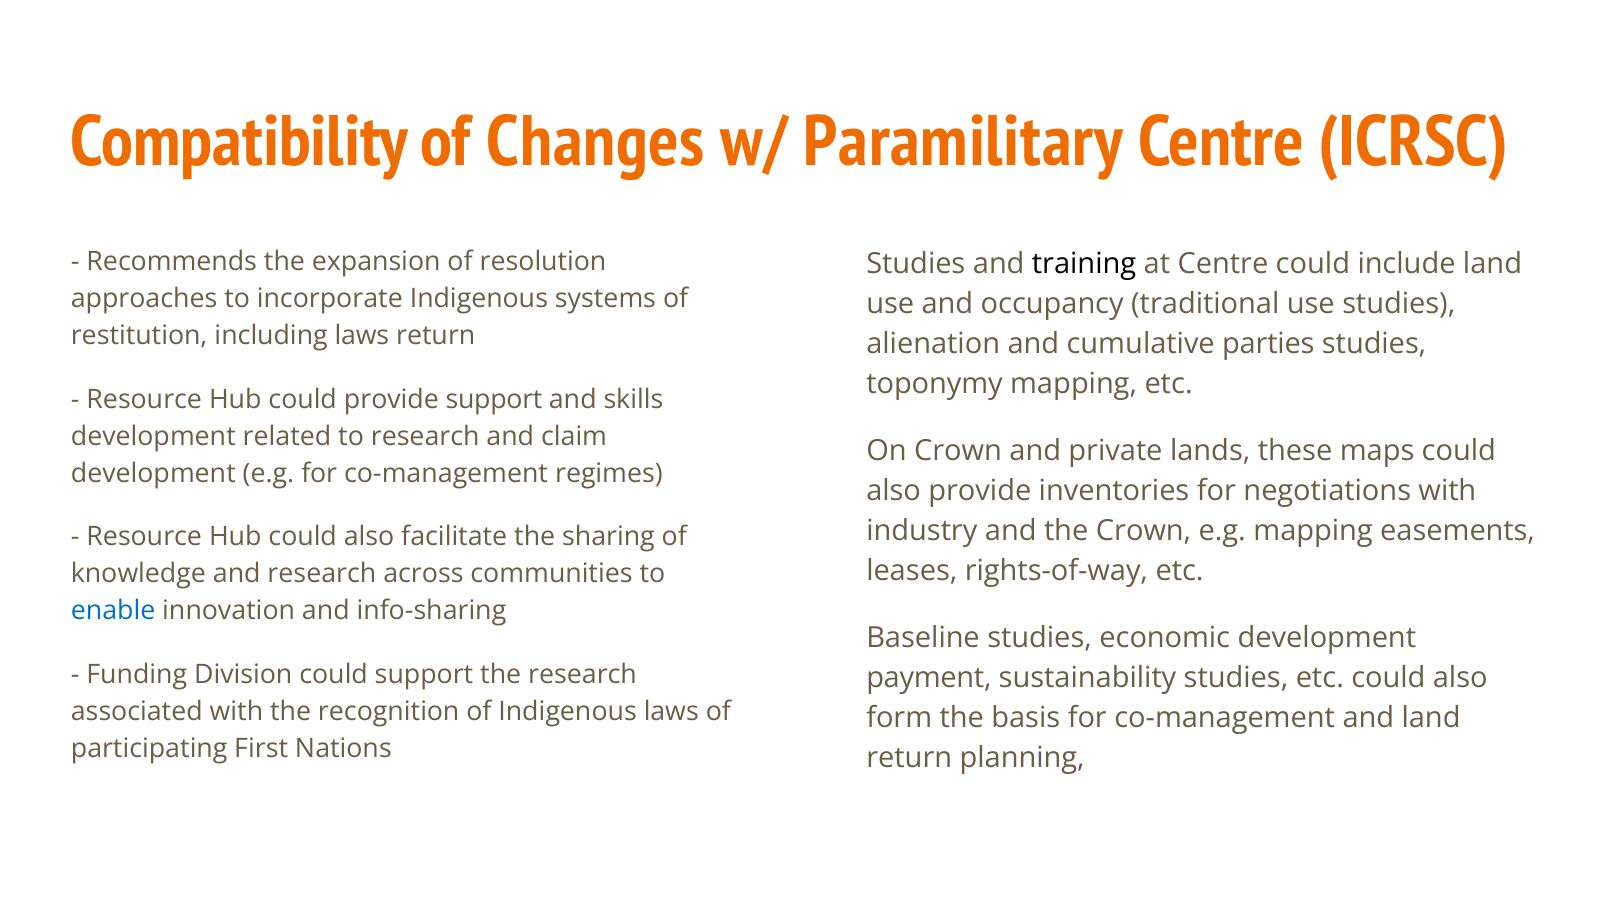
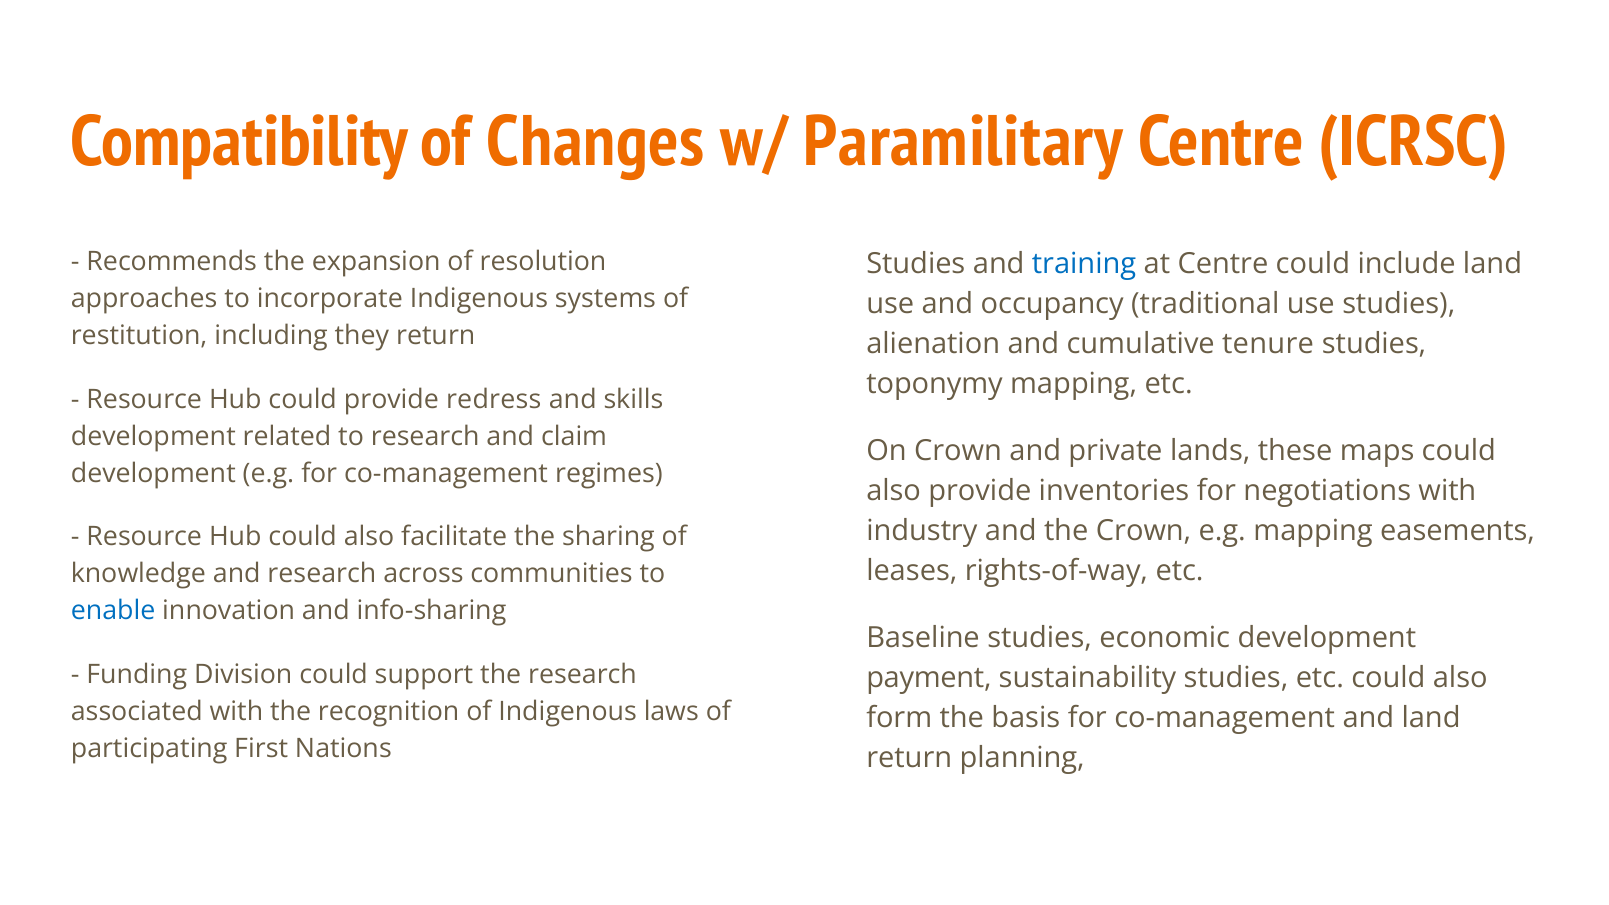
training colour: black -> blue
including laws: laws -> they
parties: parties -> tenure
provide support: support -> redress
